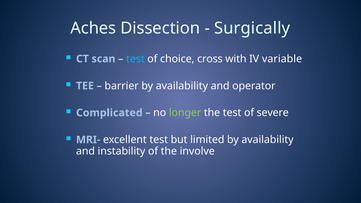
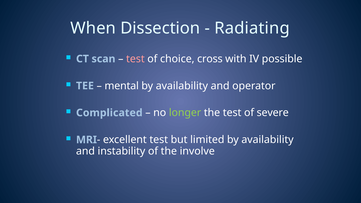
Aches: Aches -> When
Surgically: Surgically -> Radiating
test at (135, 59) colour: light blue -> pink
variable: variable -> possible
barrier: barrier -> mental
